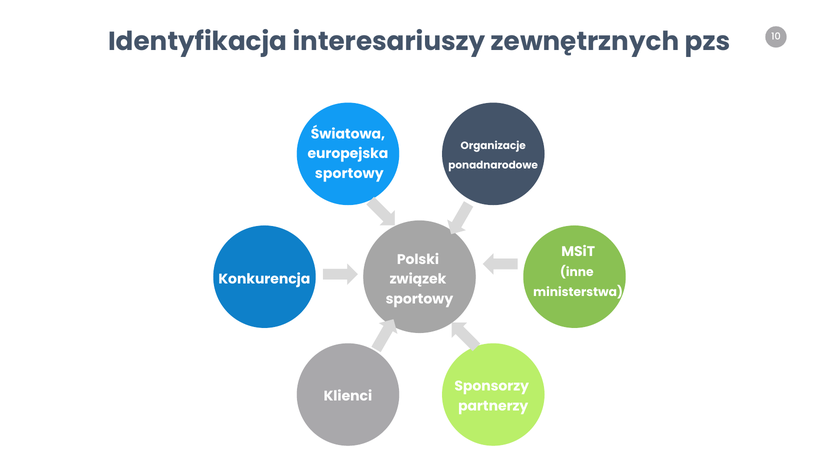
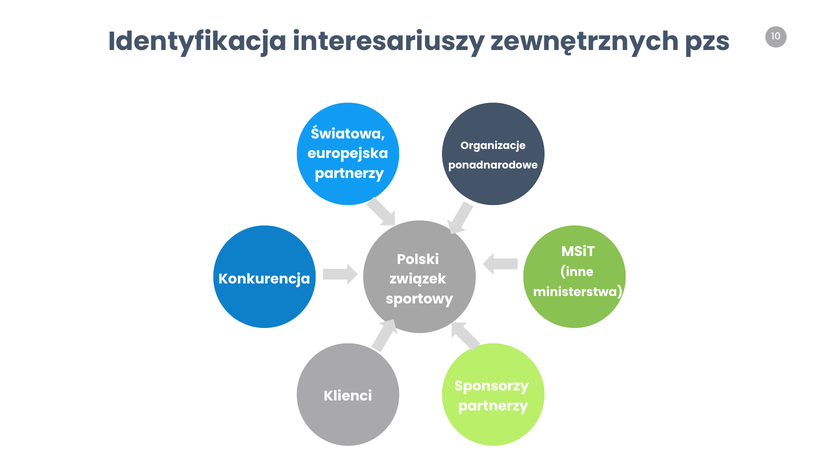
sportowy at (349, 173): sportowy -> partnerzy
